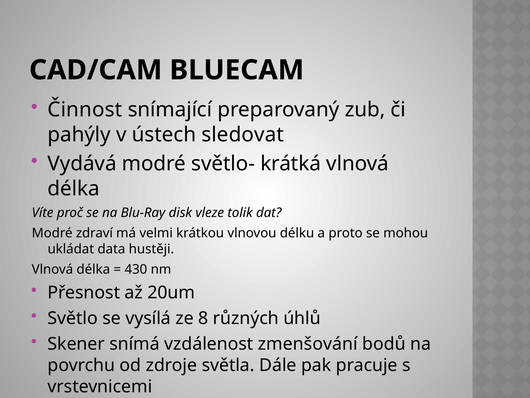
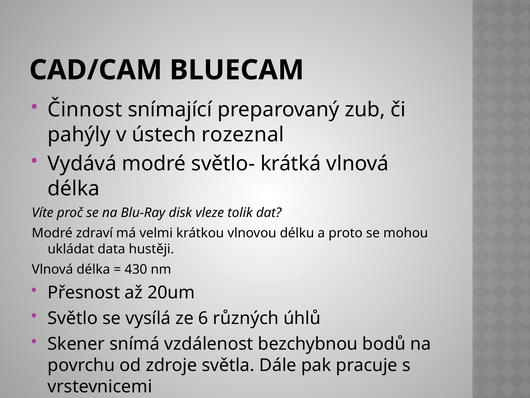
sledovat: sledovat -> rozeznal
8: 8 -> 6
zmenšování: zmenšování -> bezchybnou
